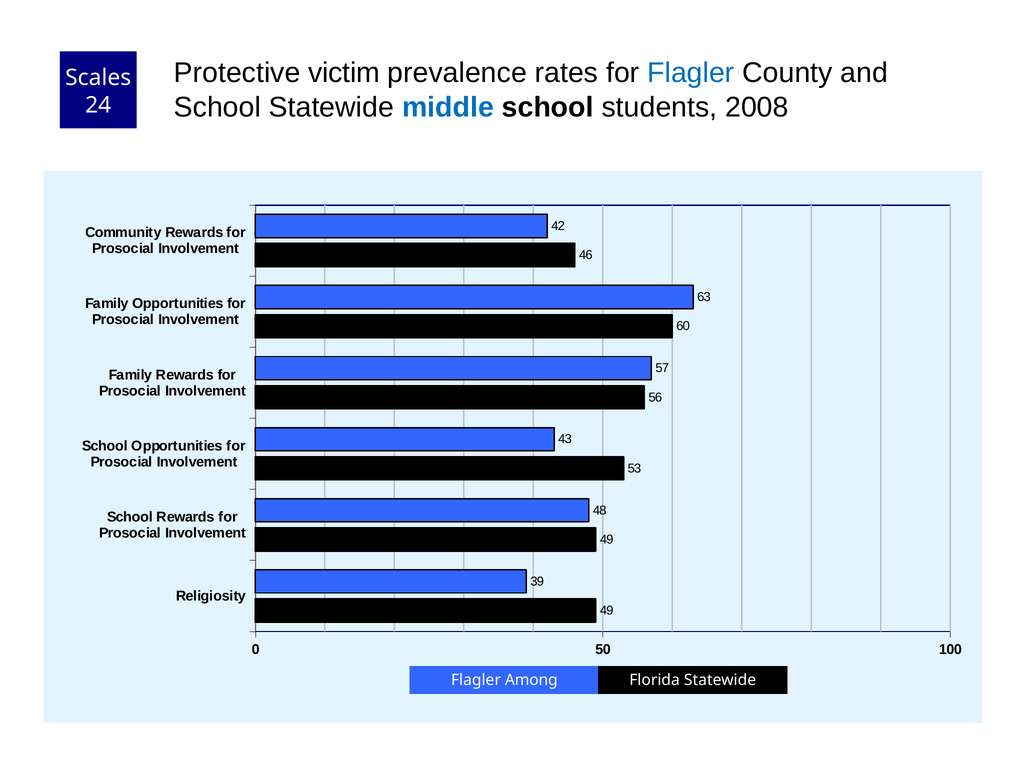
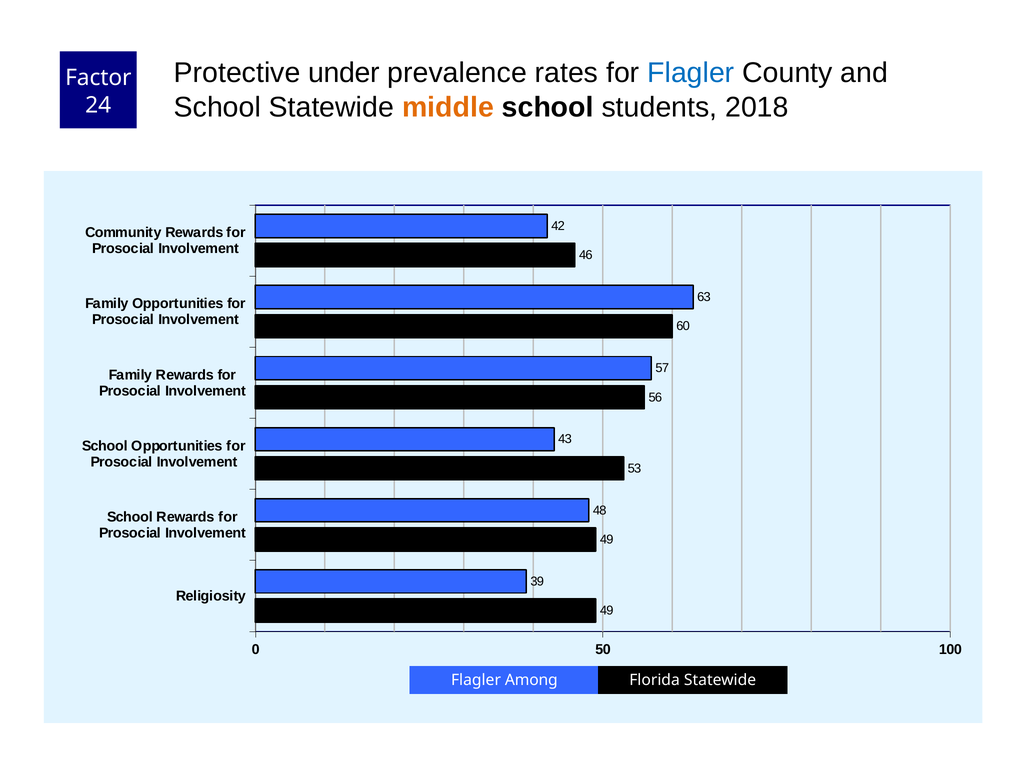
victim: victim -> under
Scales: Scales -> Factor
middle colour: blue -> orange
2008: 2008 -> 2018
